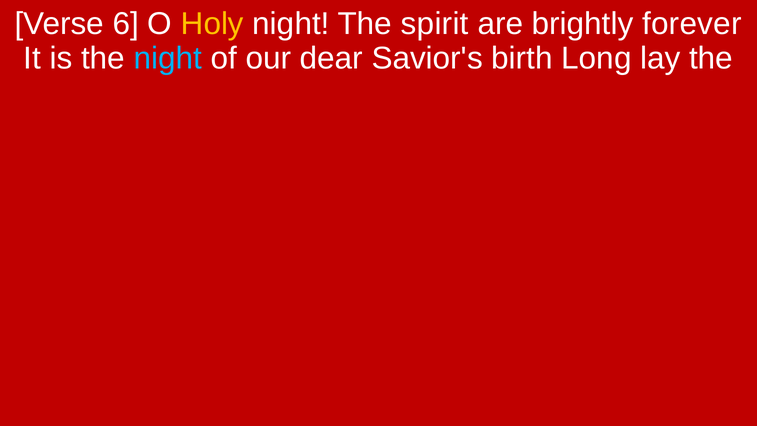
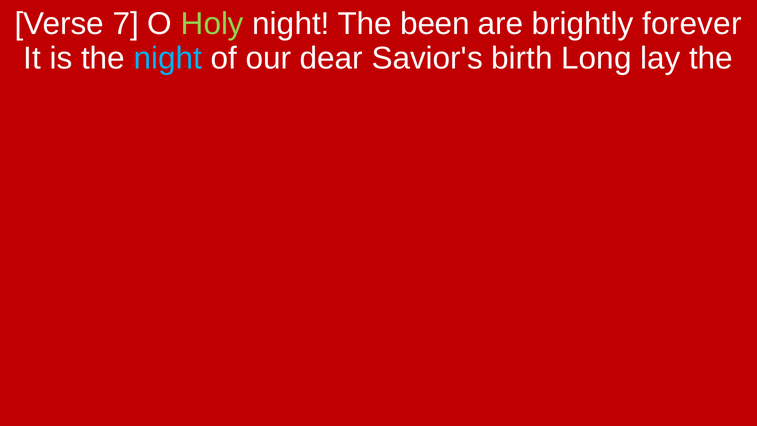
6: 6 -> 7
Holy colour: yellow -> light green
spirit: spirit -> been
